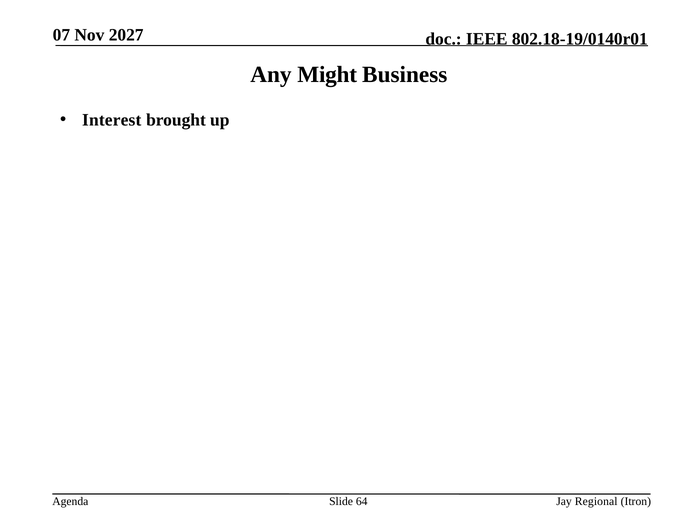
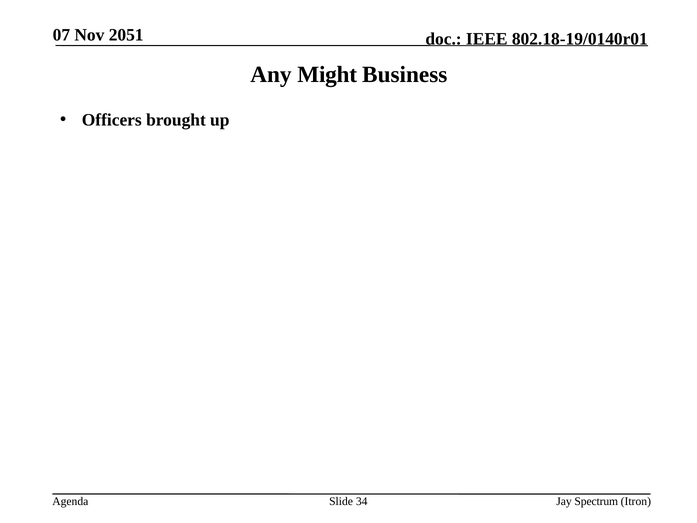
2027: 2027 -> 2051
Interest: Interest -> Officers
64: 64 -> 34
Regional: Regional -> Spectrum
